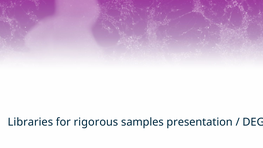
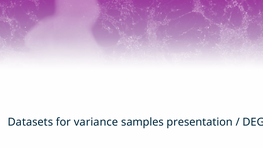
Libraries: Libraries -> Datasets
rigorous: rigorous -> variance
